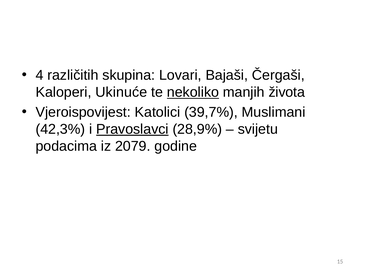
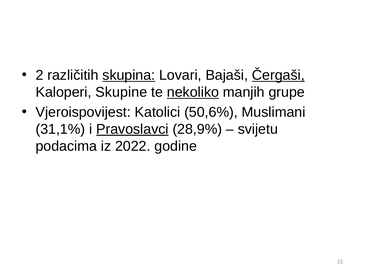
4: 4 -> 2
skupina underline: none -> present
Čergaši underline: none -> present
Ukinuće: Ukinuće -> Skupine
života: života -> grupe
39,7%: 39,7% -> 50,6%
42,3%: 42,3% -> 31,1%
2079: 2079 -> 2022
